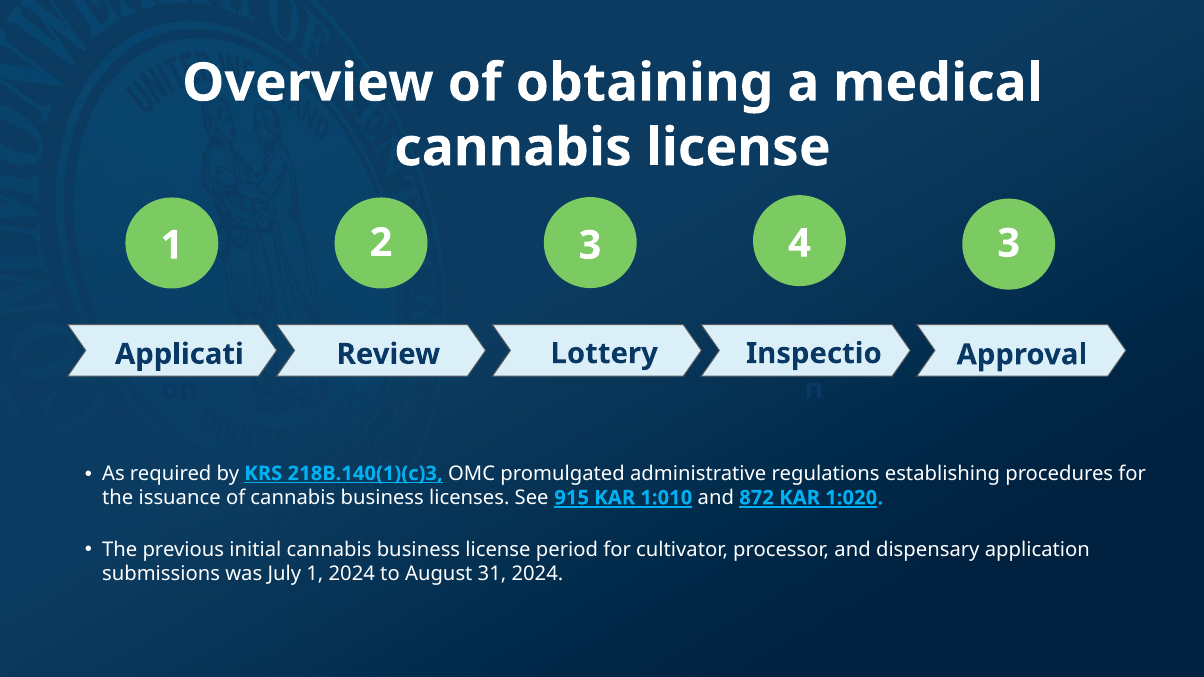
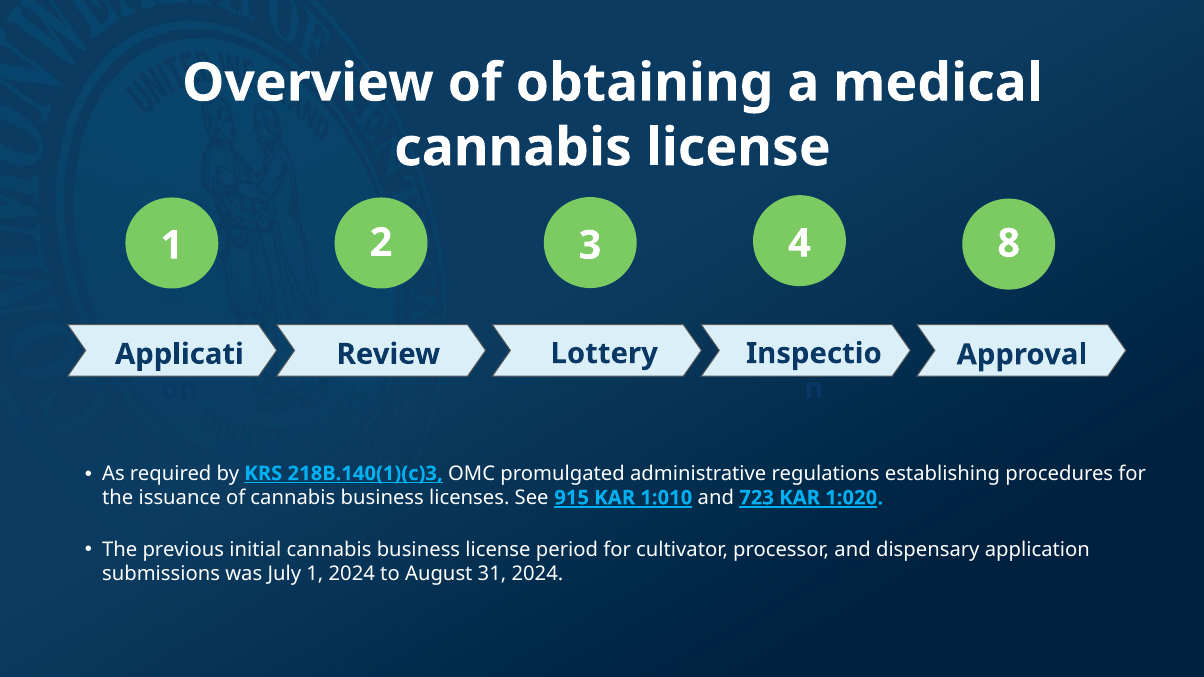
3 3: 3 -> 8
872: 872 -> 723
